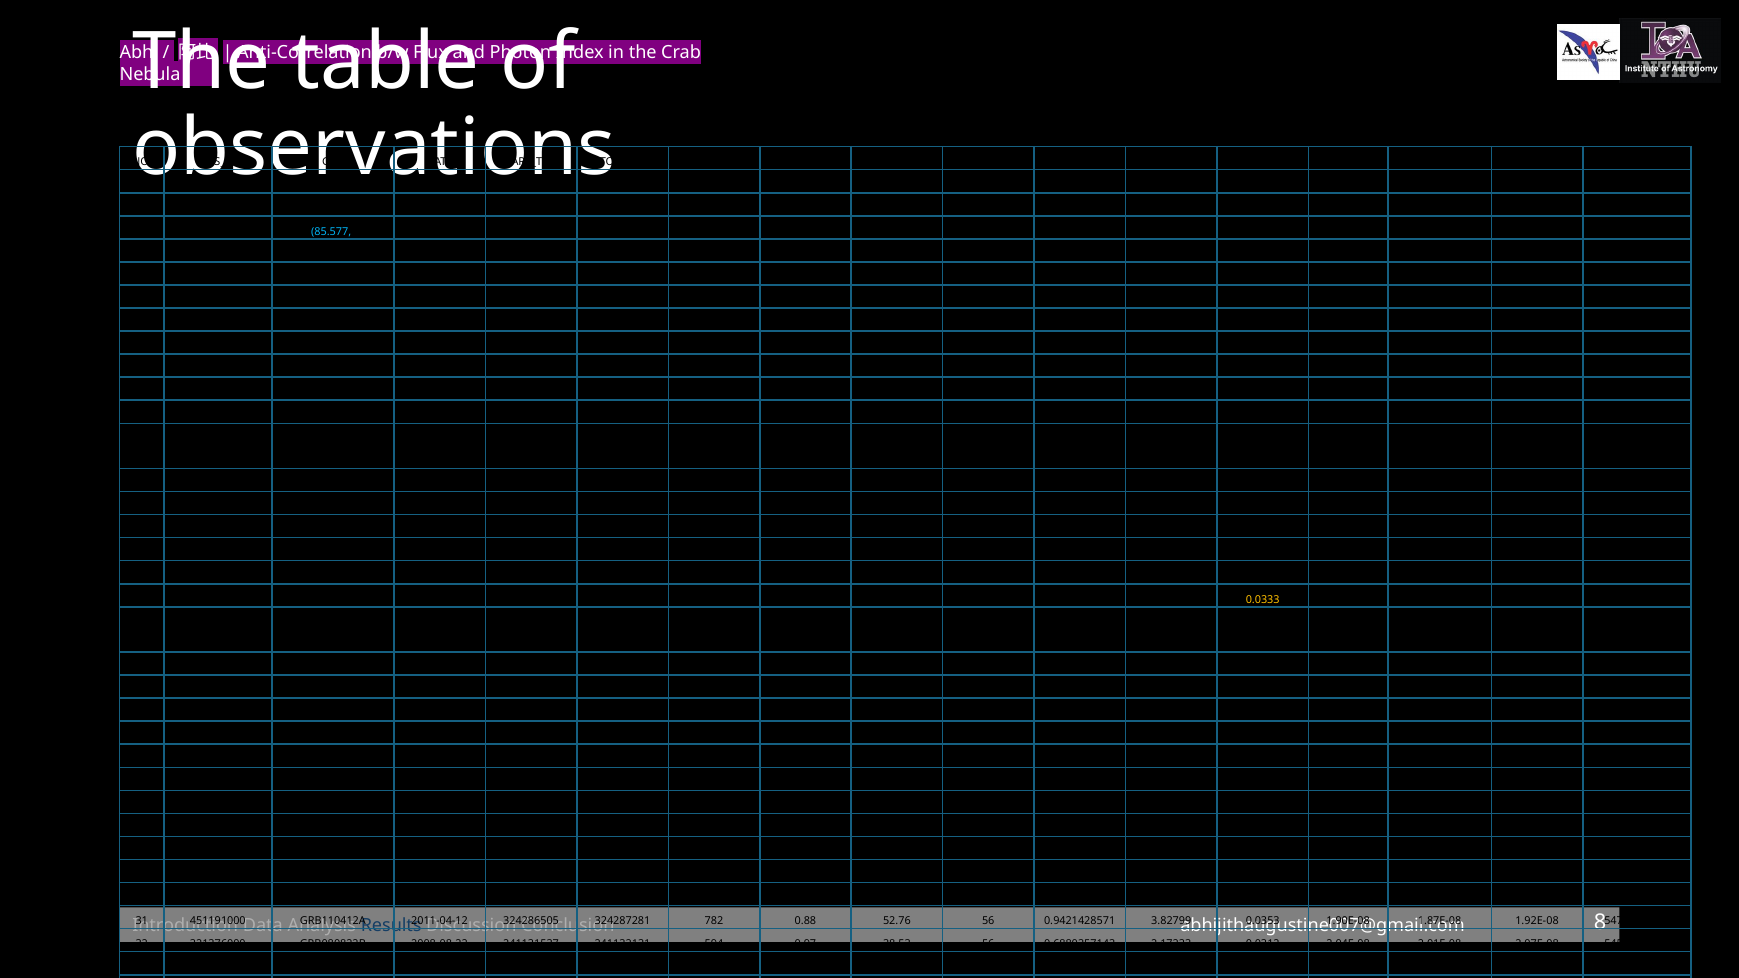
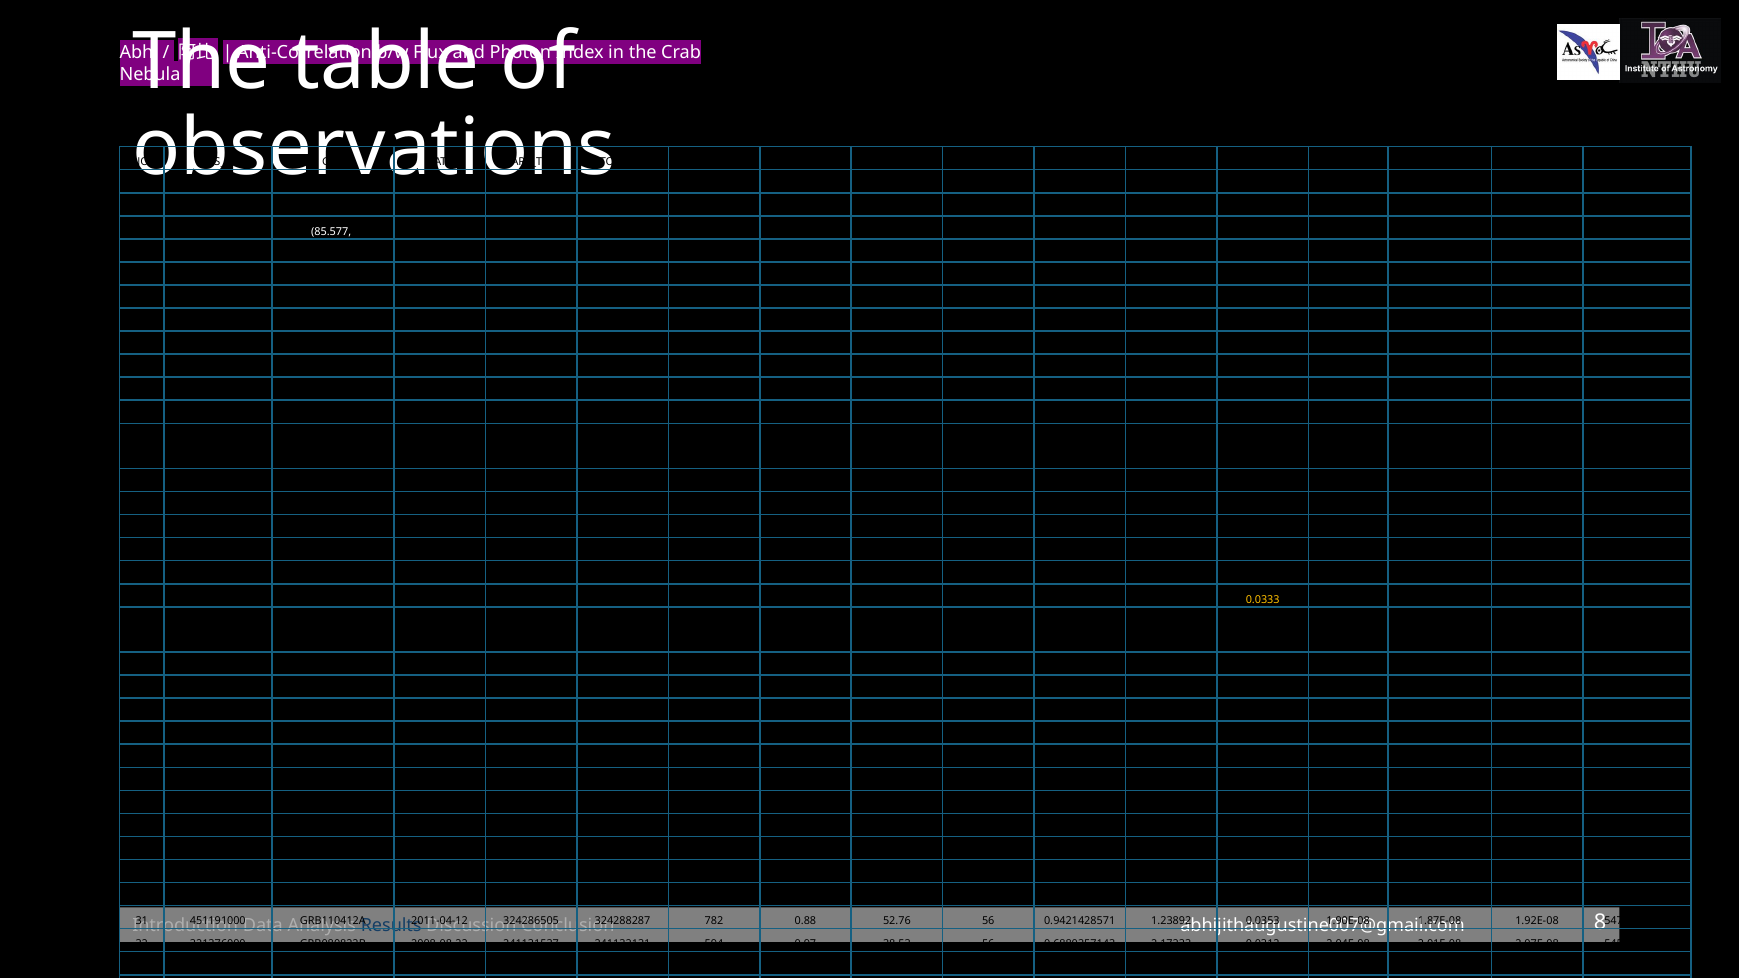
85.577 colour: light blue -> white
324287281: 324287281 -> 324288287
3.82799: 3.82799 -> 1.23892
